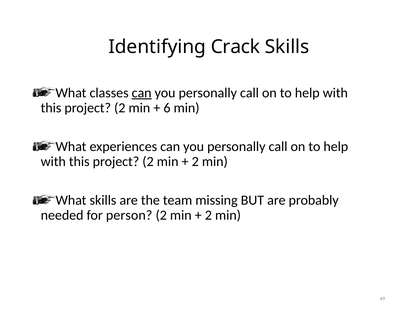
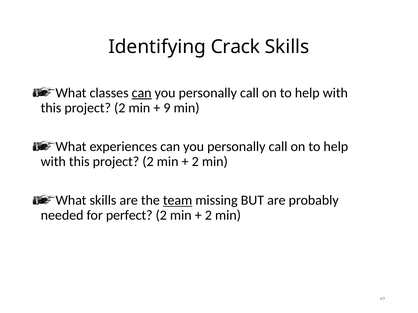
6: 6 -> 9
team underline: none -> present
person: person -> perfect
